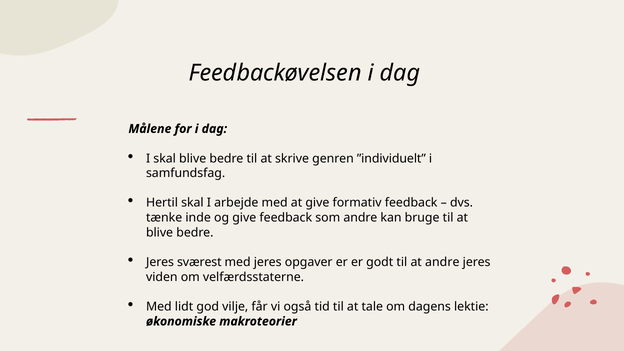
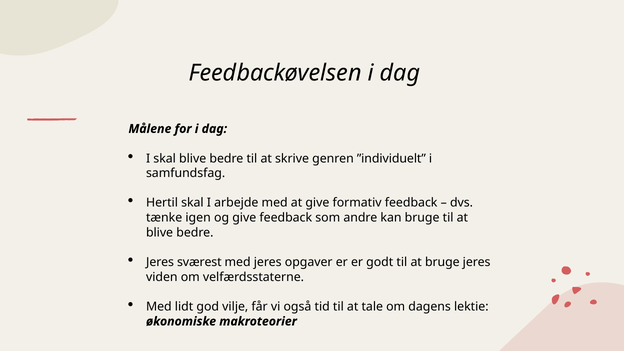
inde: inde -> igen
at andre: andre -> bruge
